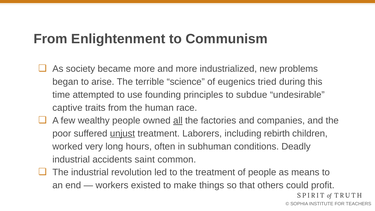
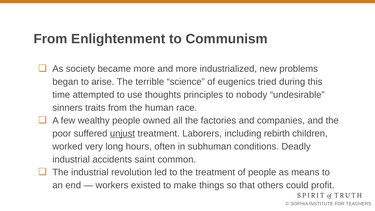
founding: founding -> thoughts
subdue: subdue -> nobody
captive: captive -> sinners
all underline: present -> none
